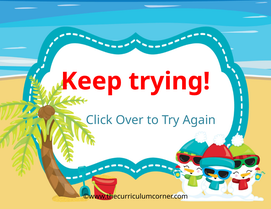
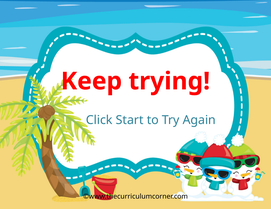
Over: Over -> Start
